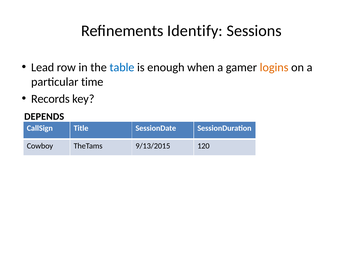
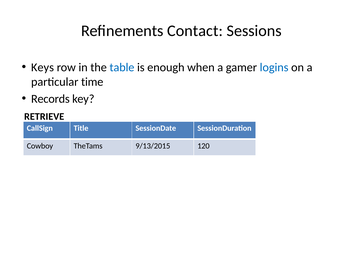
Identify: Identify -> Contact
Lead: Lead -> Keys
logins colour: orange -> blue
DEPENDS: DEPENDS -> RETRIEVE
